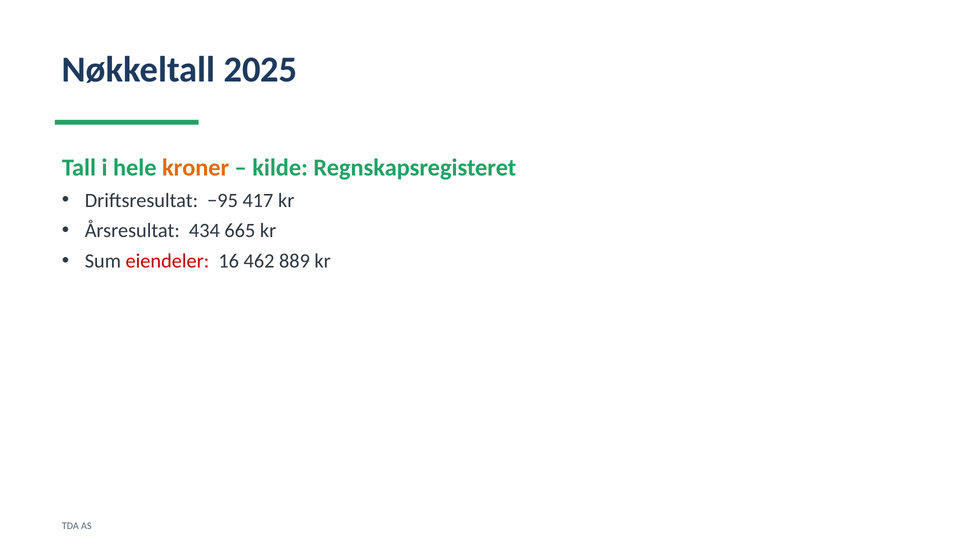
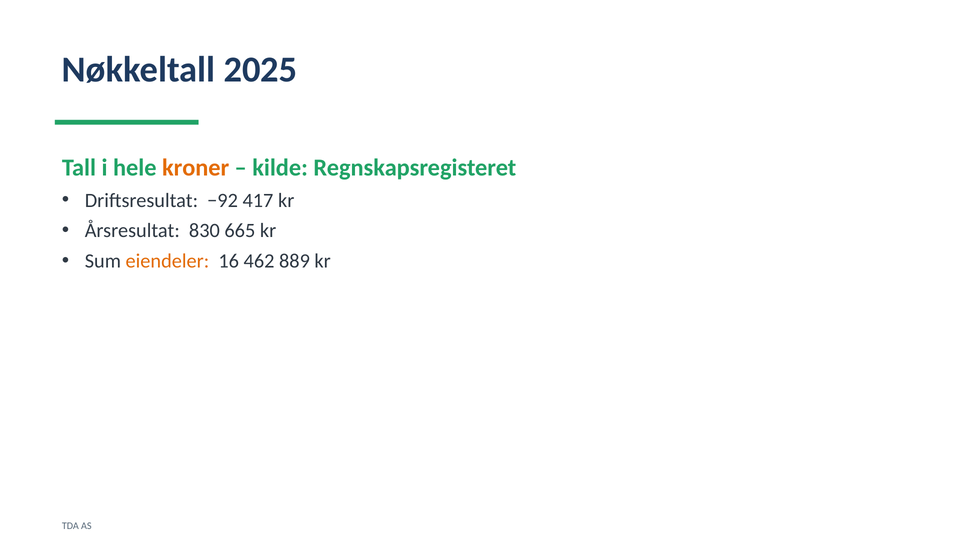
−95: −95 -> −92
434: 434 -> 830
eiendeler colour: red -> orange
